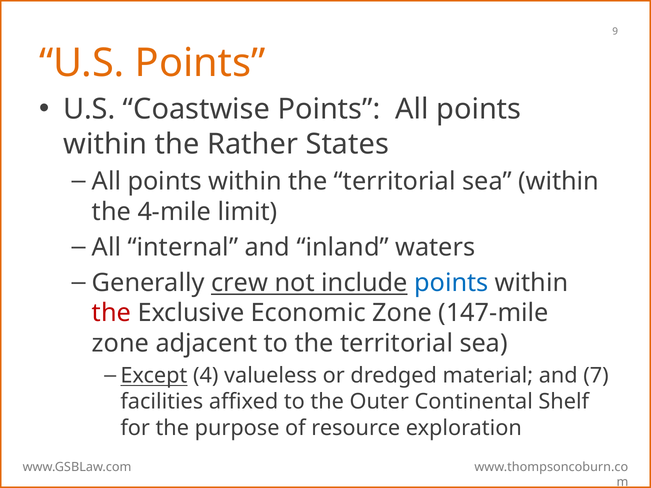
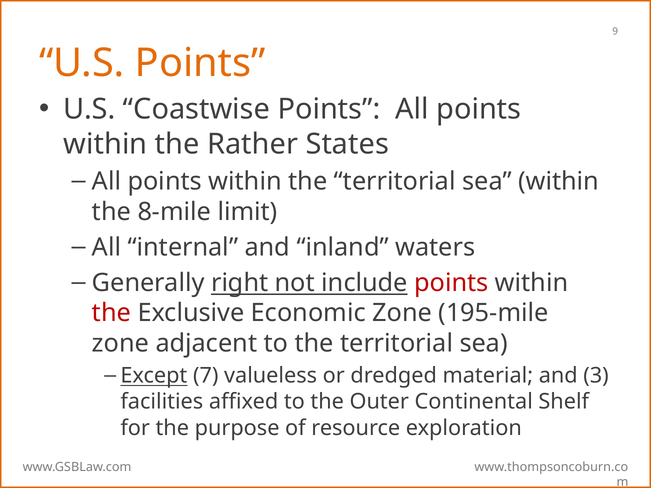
4-mile: 4-mile -> 8-mile
crew: crew -> right
points at (451, 283) colour: blue -> red
147-mile: 147-mile -> 195-mile
4: 4 -> 7
7: 7 -> 3
